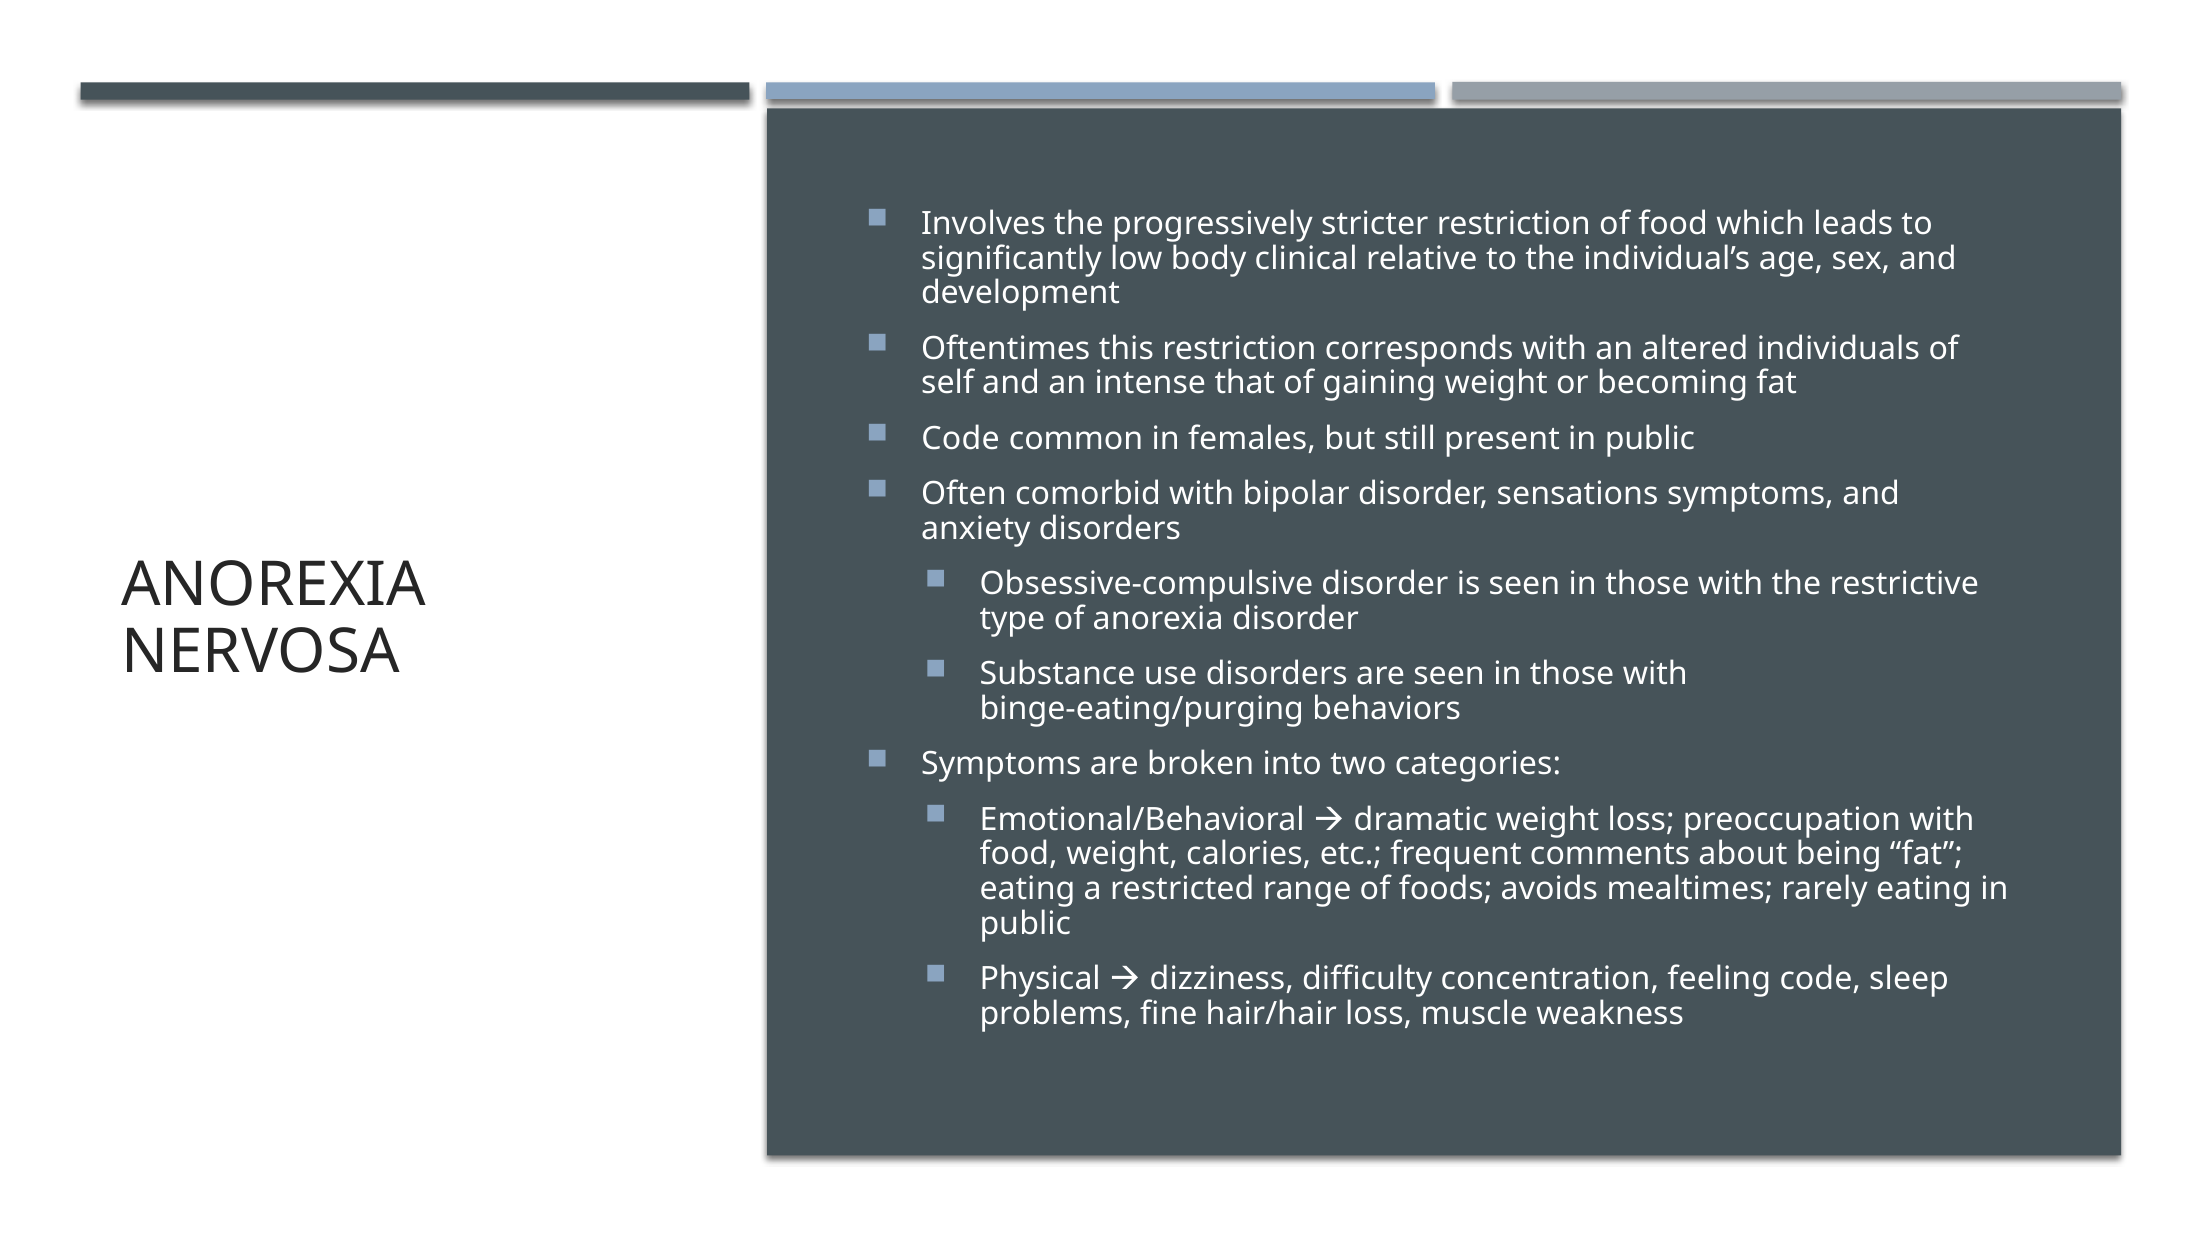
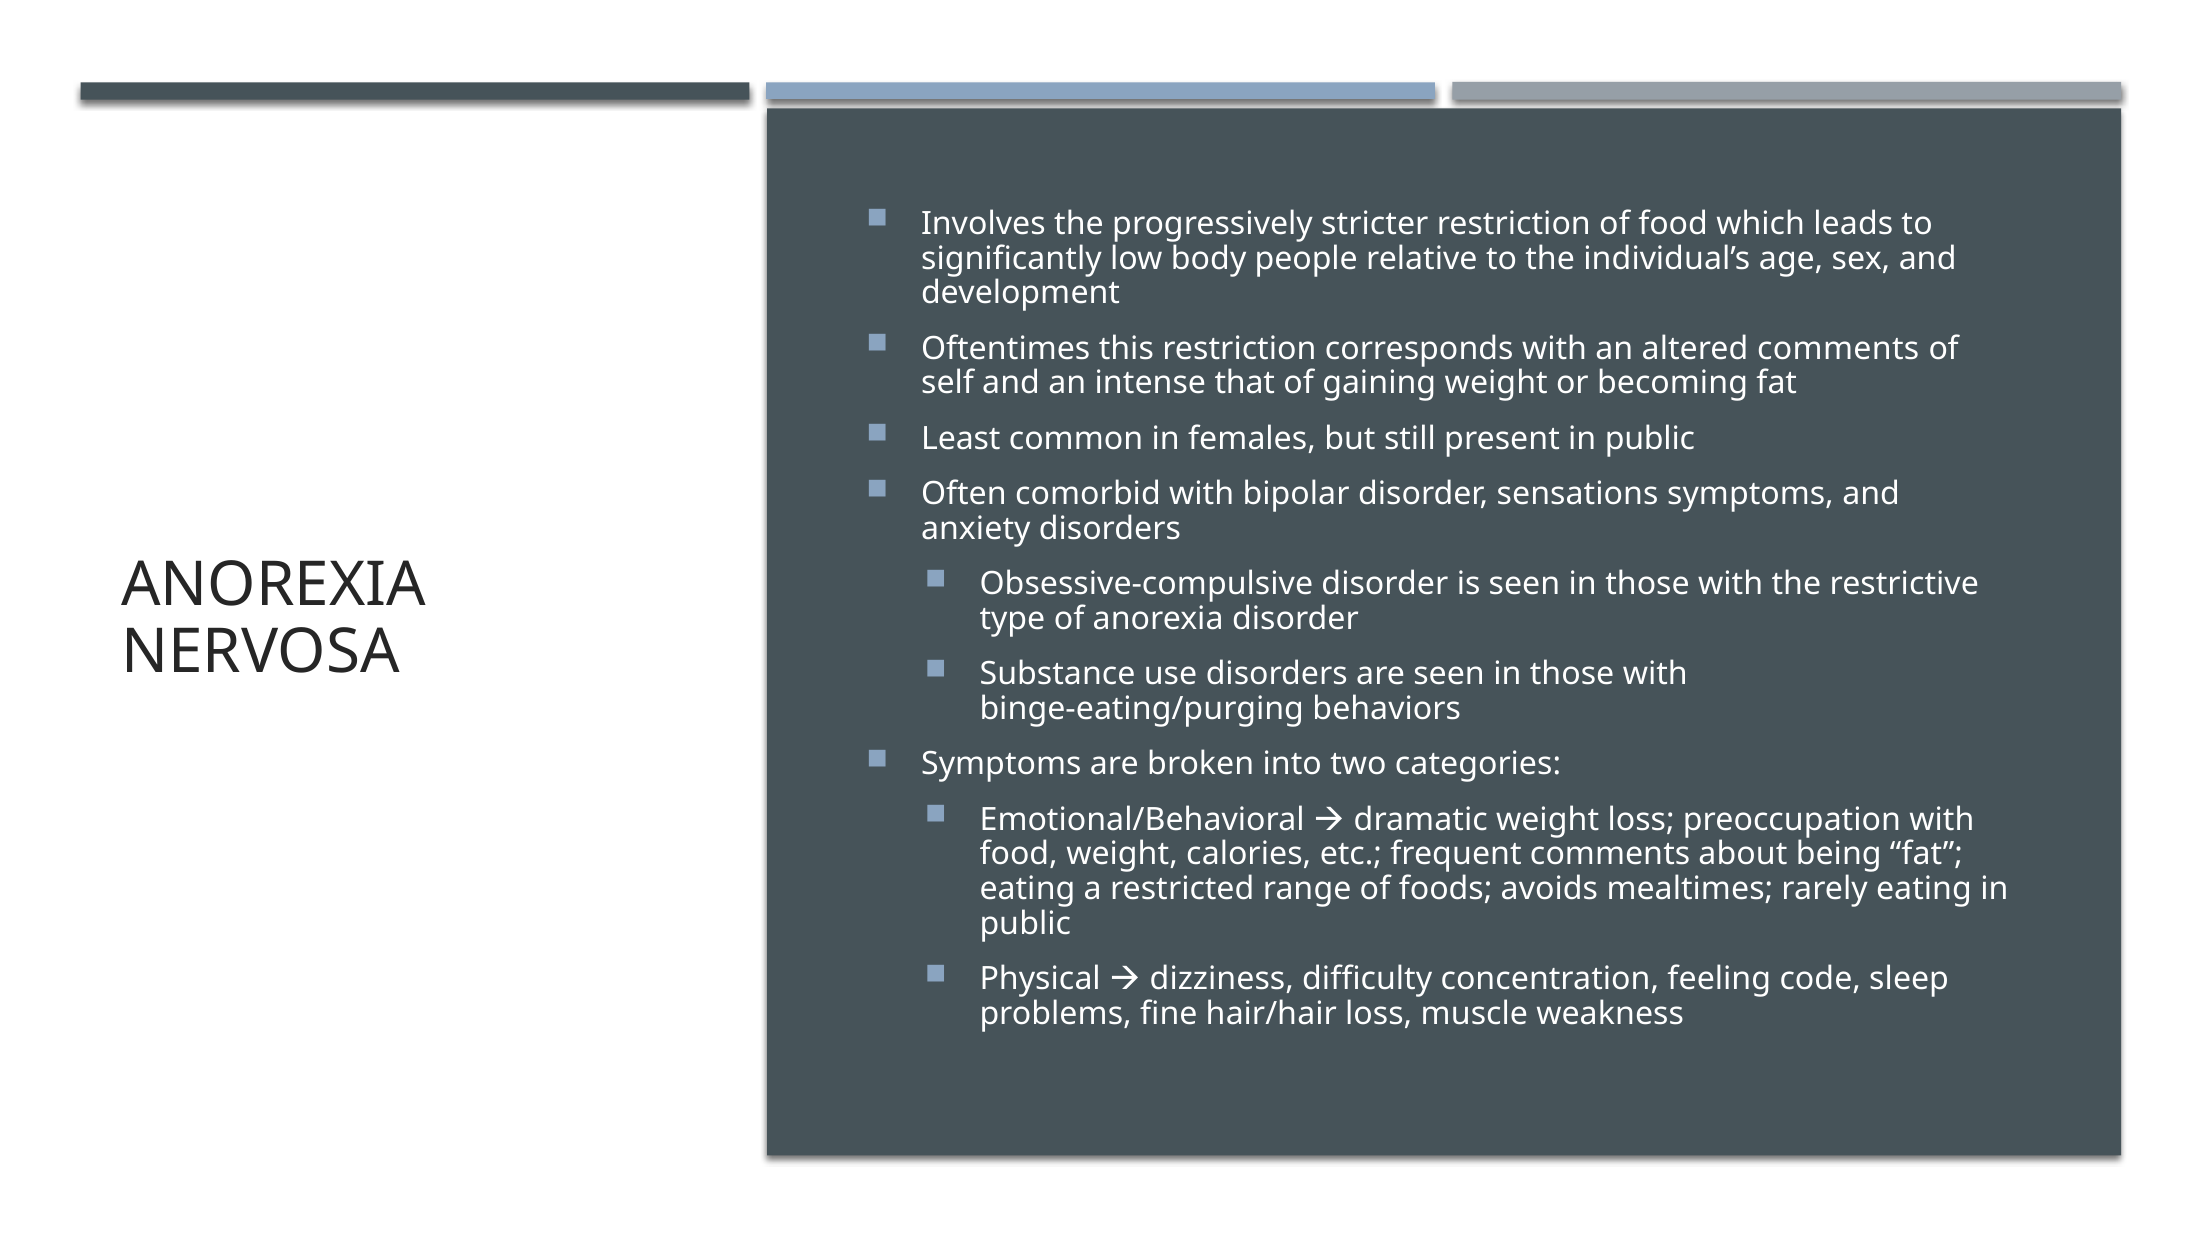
clinical: clinical -> people
altered individuals: individuals -> comments
Code at (961, 439): Code -> Least
